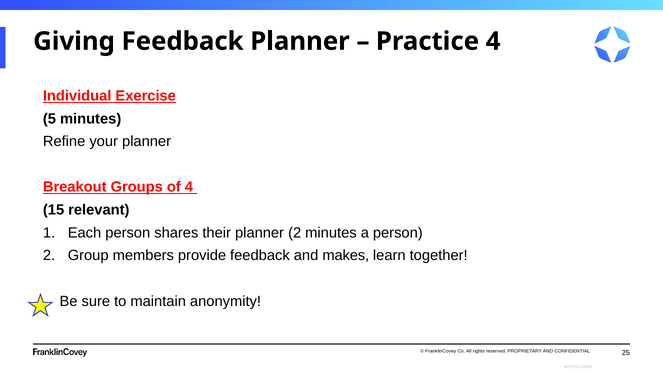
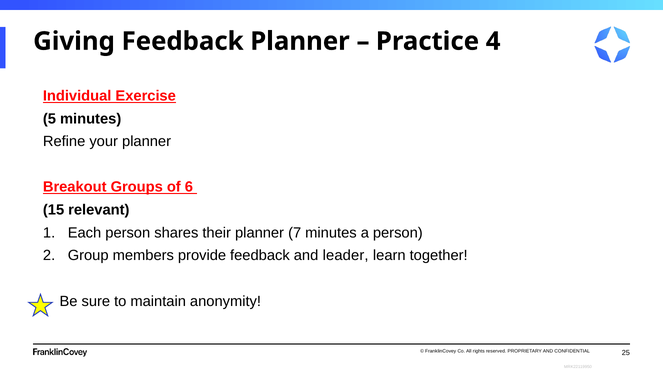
of 4: 4 -> 6
planner 2: 2 -> 7
makes: makes -> leader
